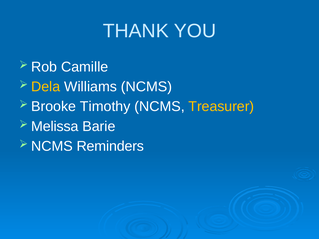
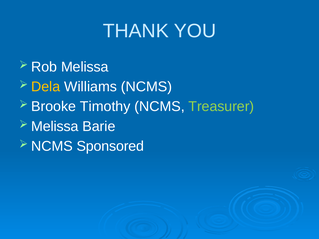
Rob Camille: Camille -> Melissa
Treasurer colour: yellow -> light green
Reminders: Reminders -> Sponsored
